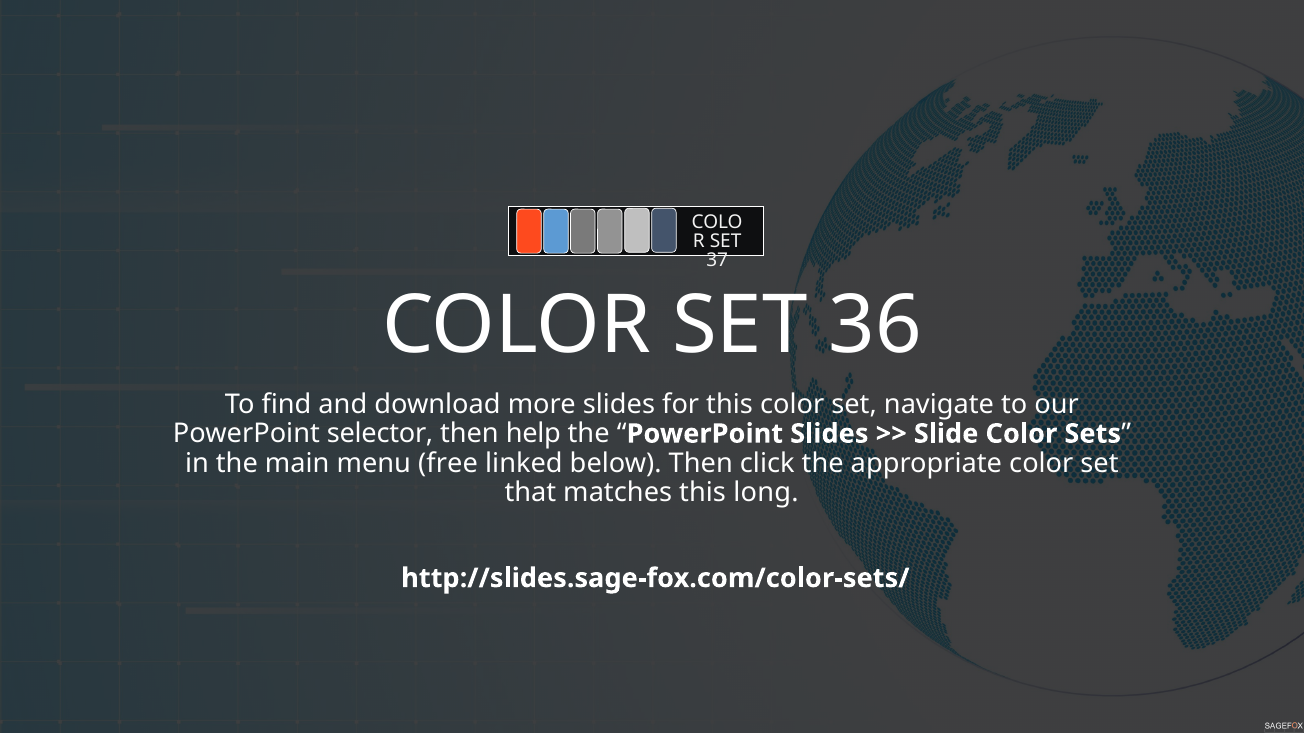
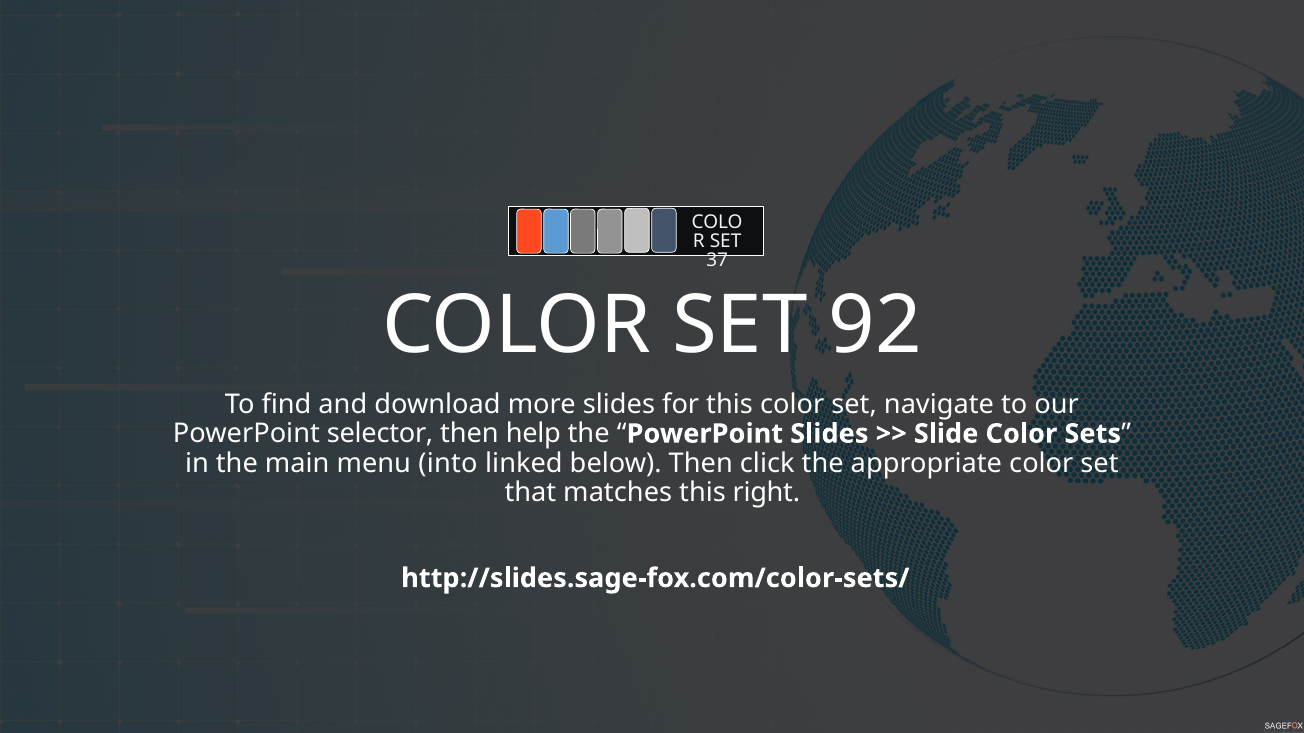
36: 36 -> 92
free: free -> into
long: long -> right
